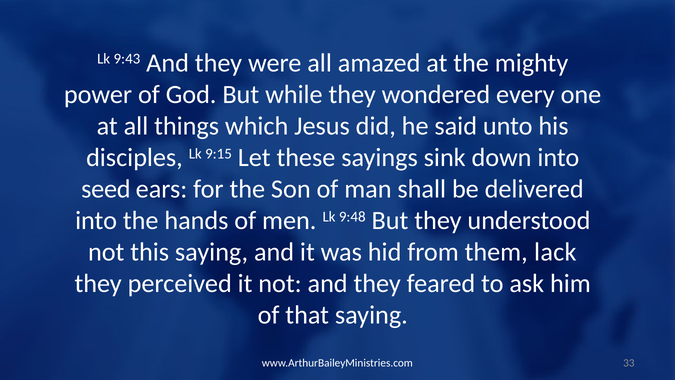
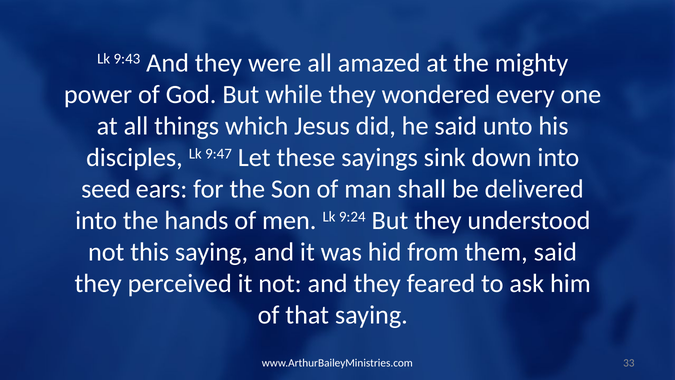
9:15: 9:15 -> 9:47
9:48: 9:48 -> 9:24
them lack: lack -> said
